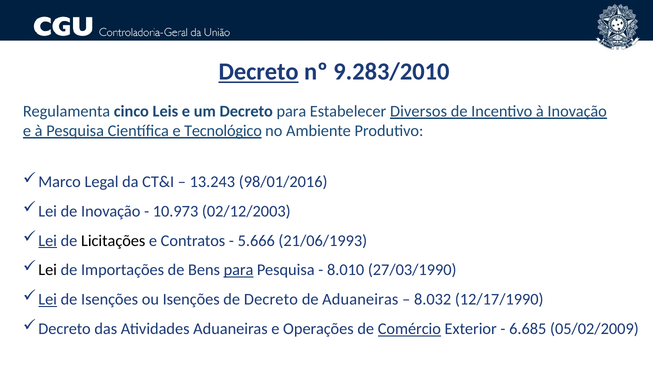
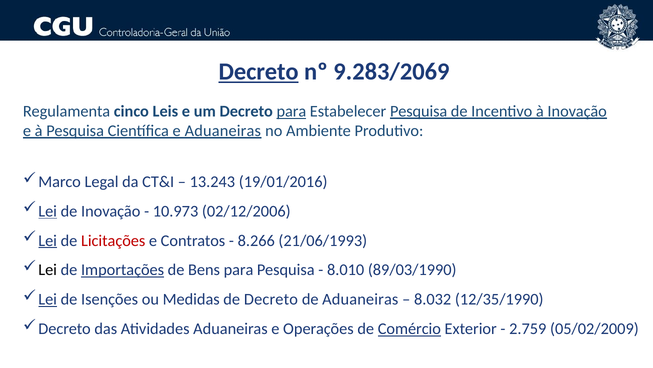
9.283/2010: 9.283/2010 -> 9.283/2069
para at (291, 111) underline: none -> present
Estabelecer Diversos: Diversos -> Pesquisa
e Tecnológico: Tecnológico -> Aduaneiras
98/01/2016: 98/01/2016 -> 19/01/2016
Lei at (48, 211) underline: none -> present
02/12/2003: 02/12/2003 -> 02/12/2006
Licitações colour: black -> red
5.666: 5.666 -> 8.266
Importações underline: none -> present
para at (239, 270) underline: present -> none
27/03/1990: 27/03/1990 -> 89/03/1990
ou Isenções: Isenções -> Medidas
12/17/1990: 12/17/1990 -> 12/35/1990
6.685: 6.685 -> 2.759
